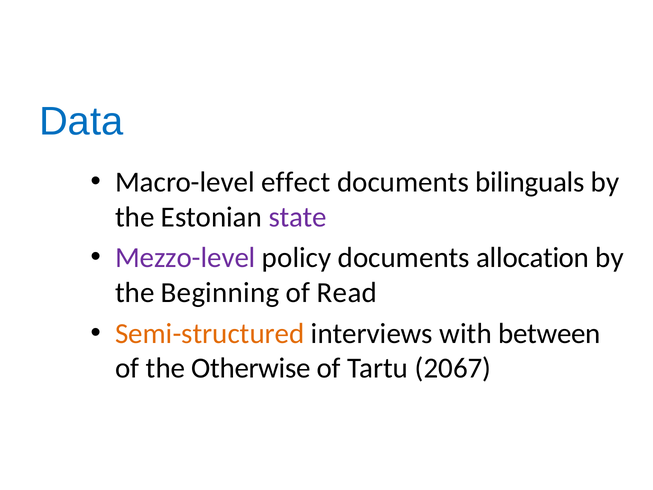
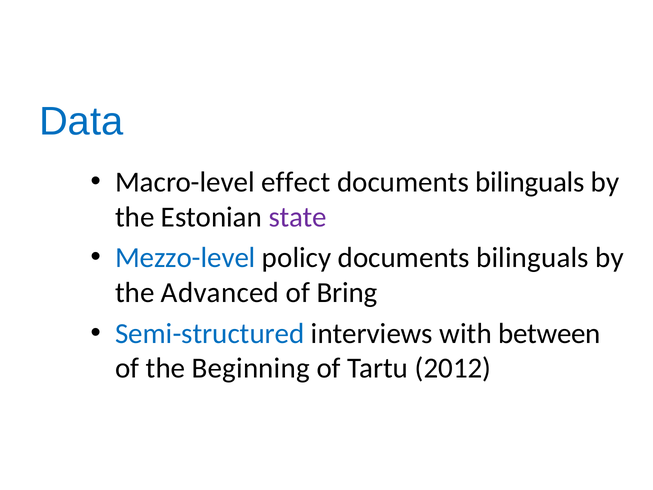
Mezzo-level colour: purple -> blue
policy documents allocation: allocation -> bilinguals
Beginning: Beginning -> Advanced
Read: Read -> Bring
Semi-structured colour: orange -> blue
Otherwise: Otherwise -> Beginning
2067: 2067 -> 2012
